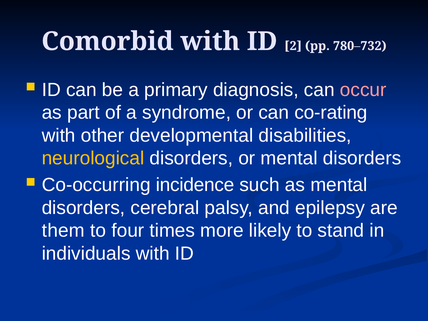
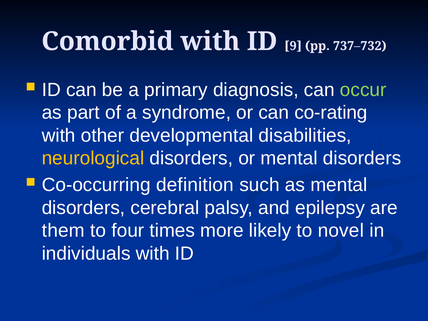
2: 2 -> 9
780–732: 780–732 -> 737–732
occur colour: pink -> light green
incidence: incidence -> definition
stand: stand -> novel
